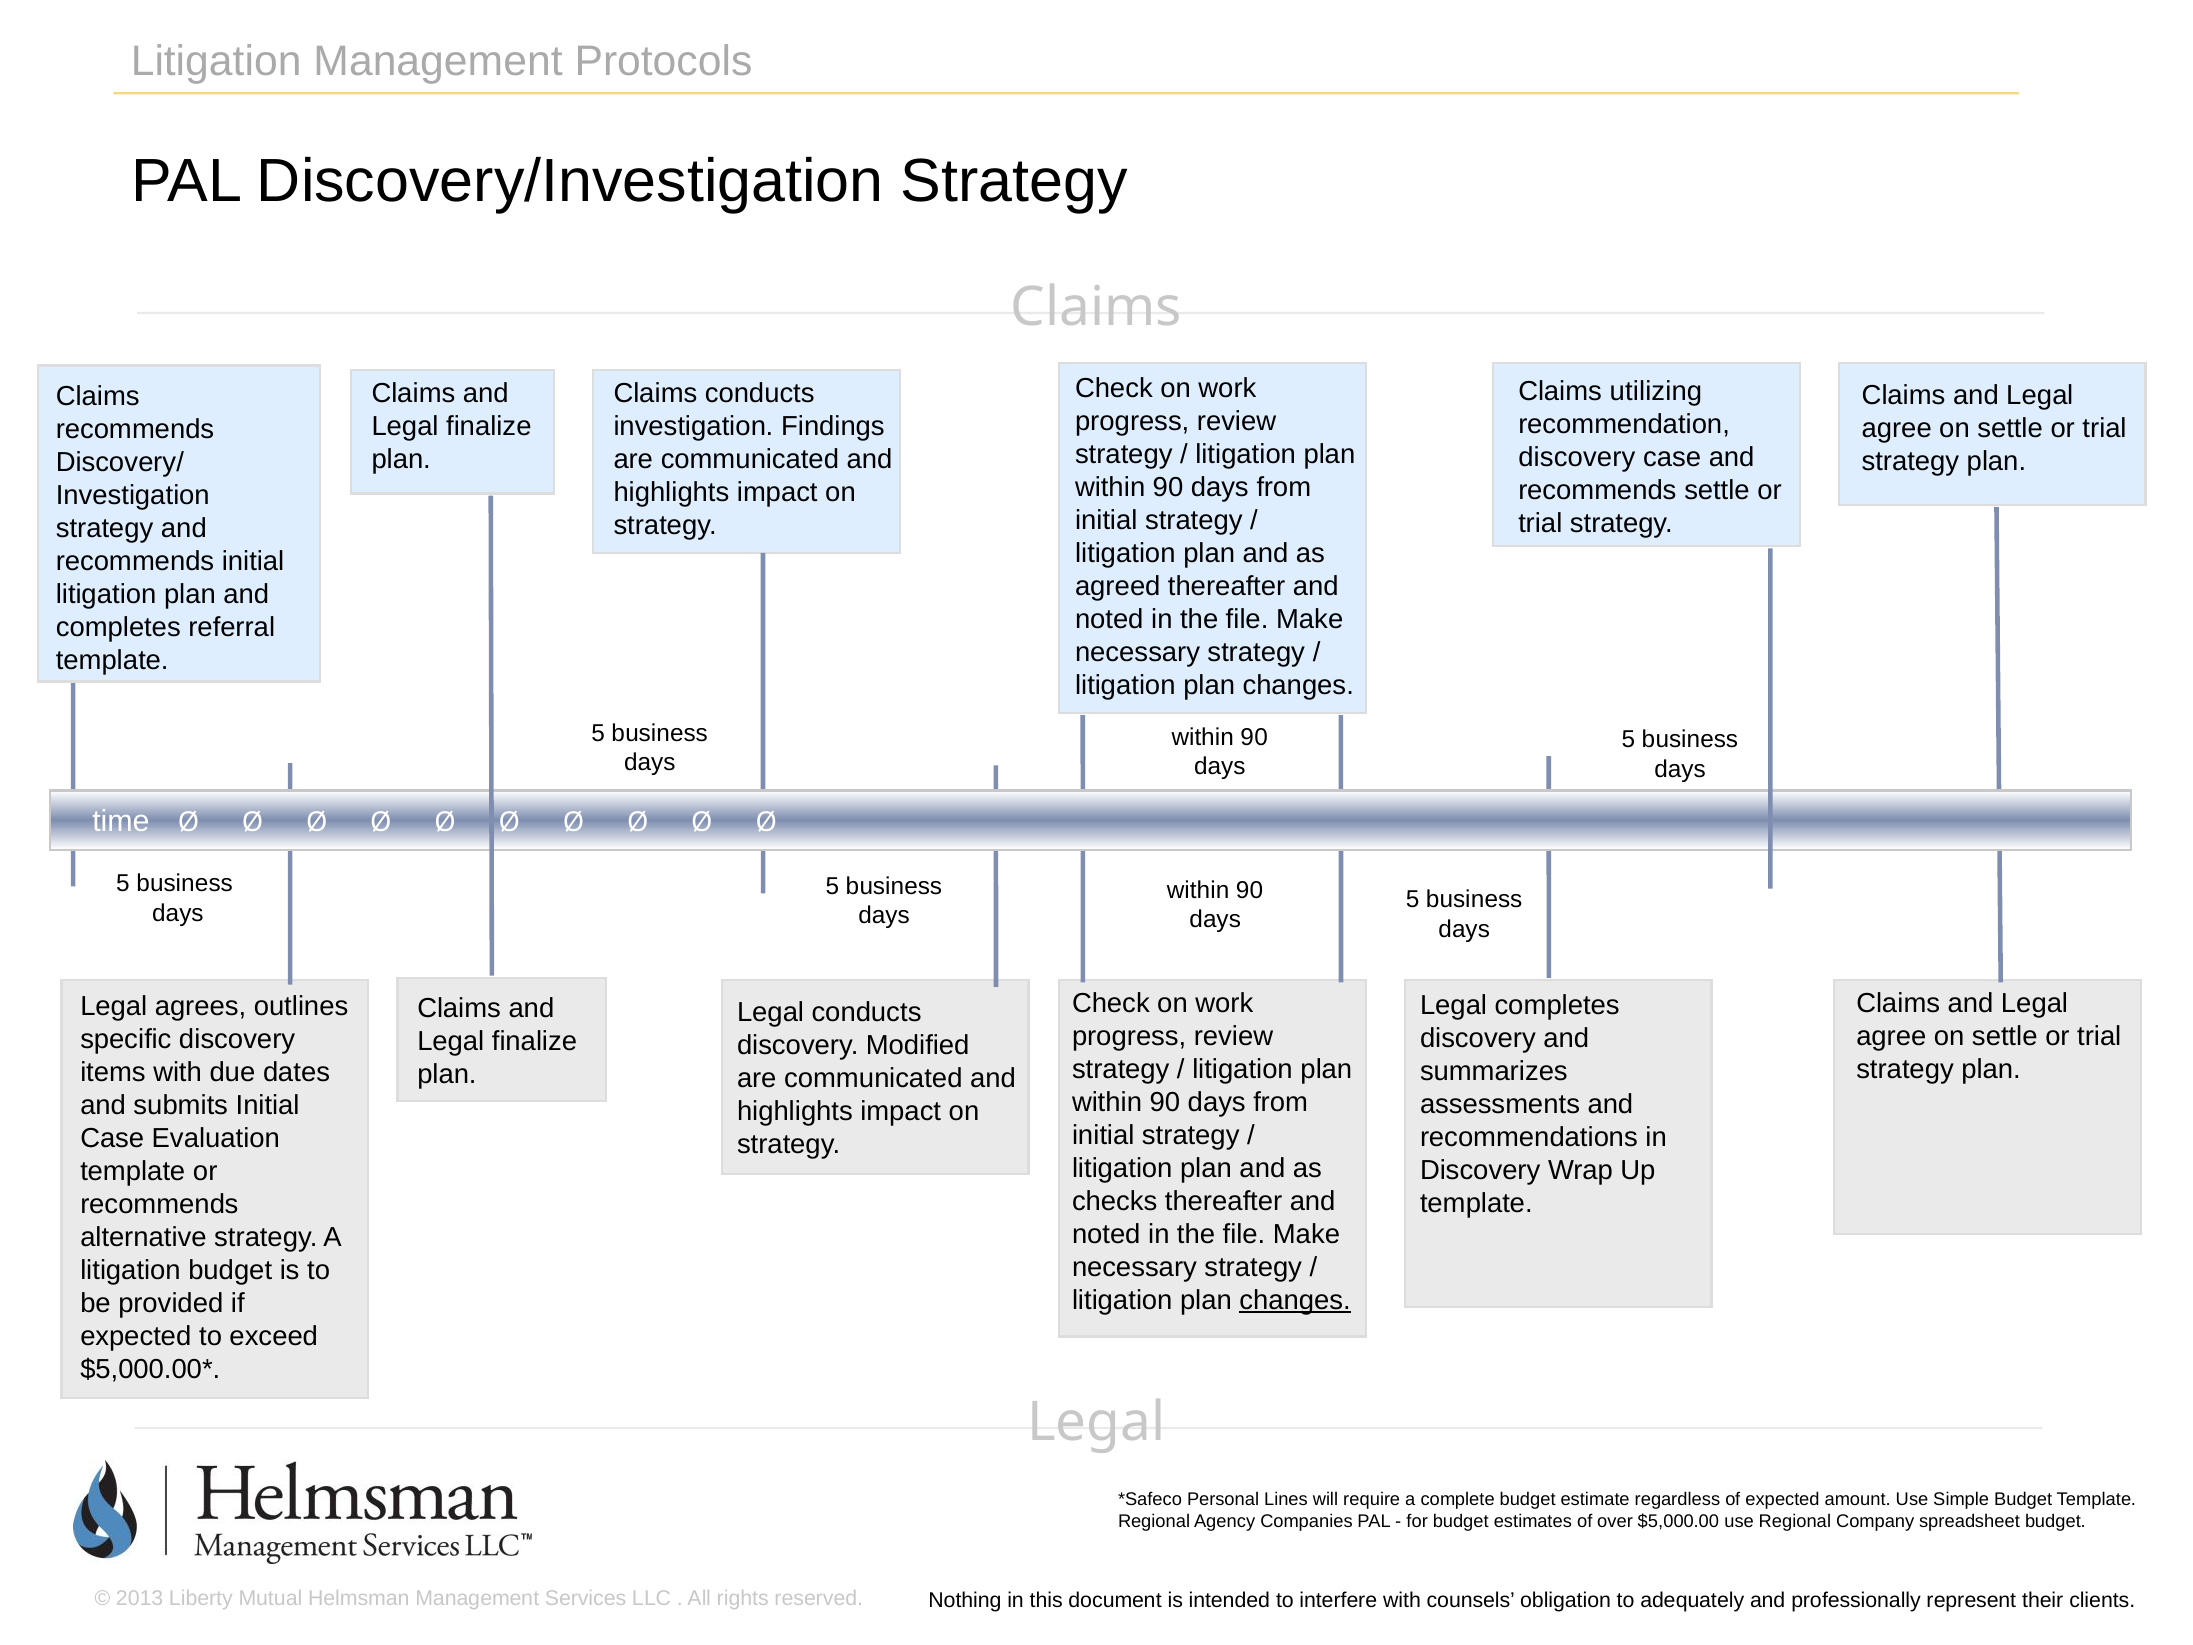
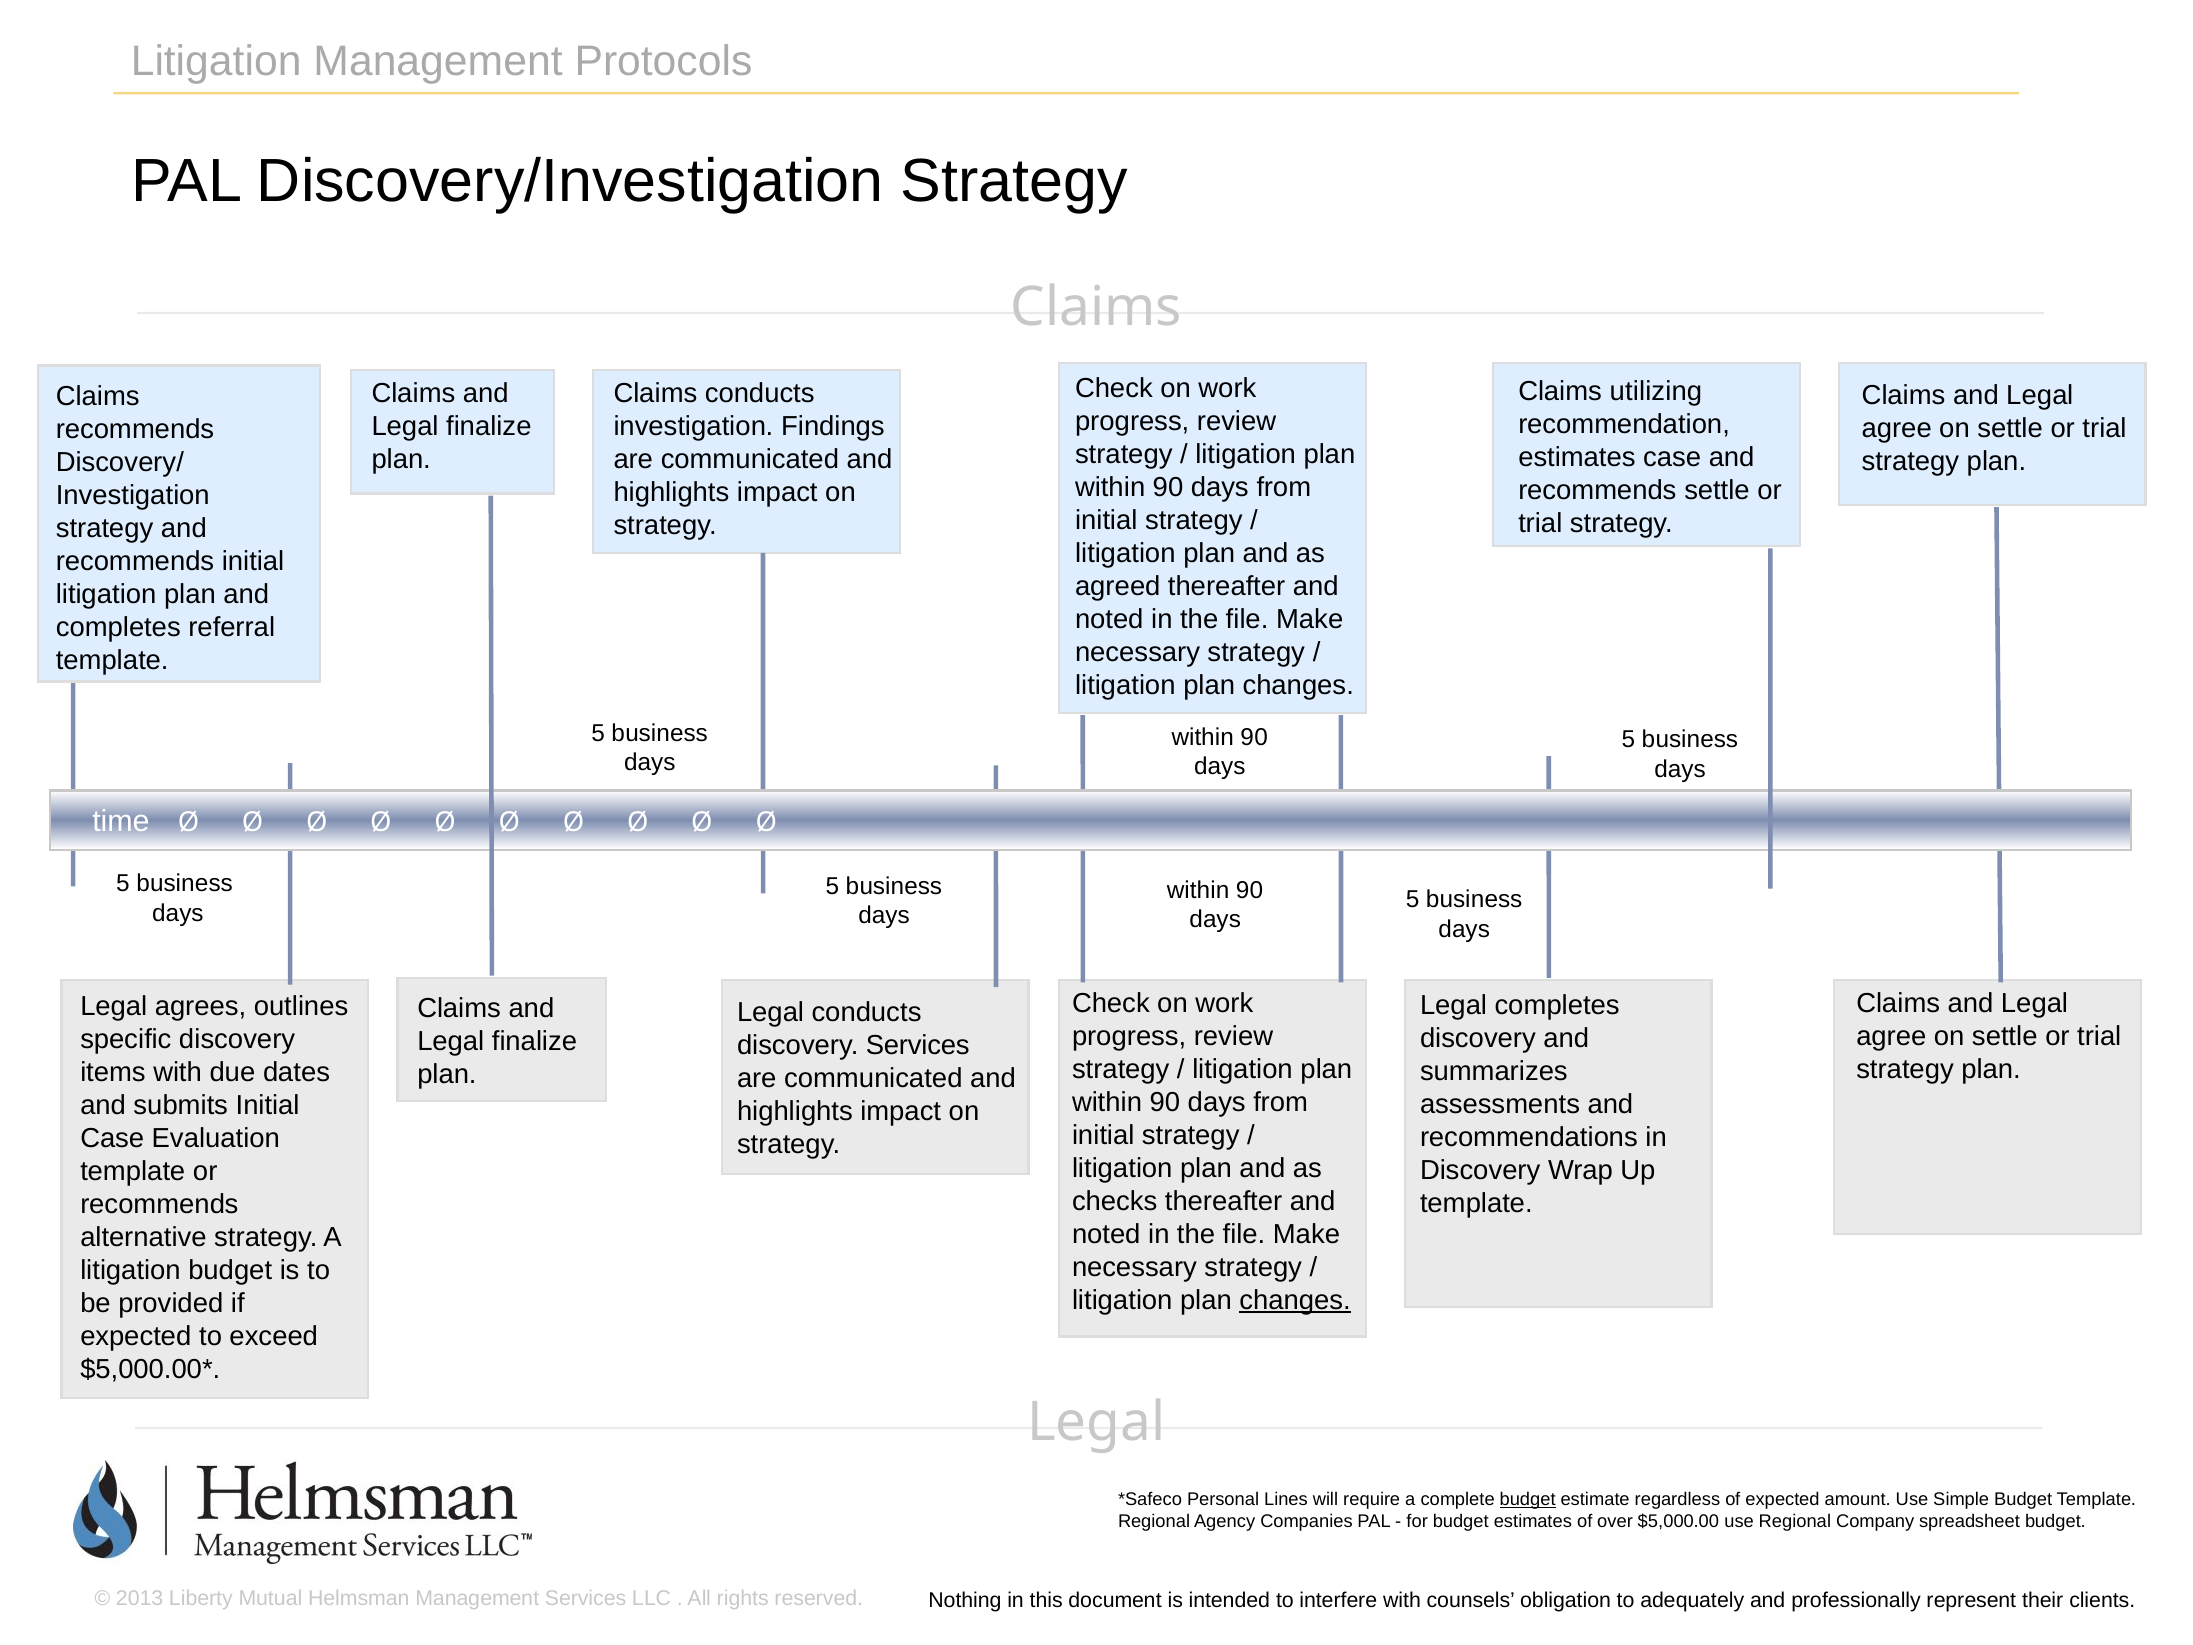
discovery at (1577, 457): discovery -> estimates
discovery Modified: Modified -> Services
budget at (1528, 1499) underline: none -> present
